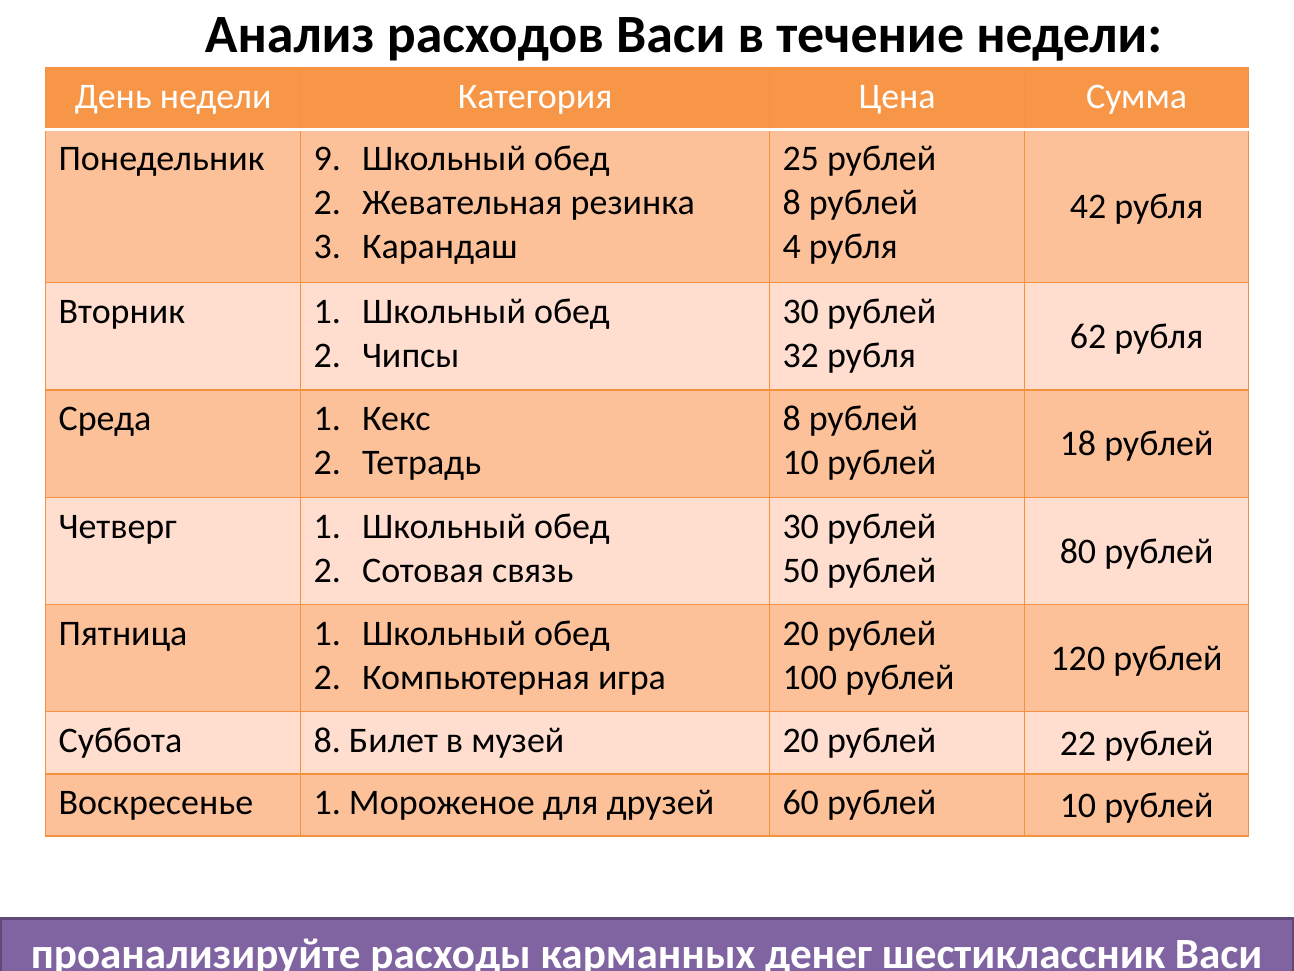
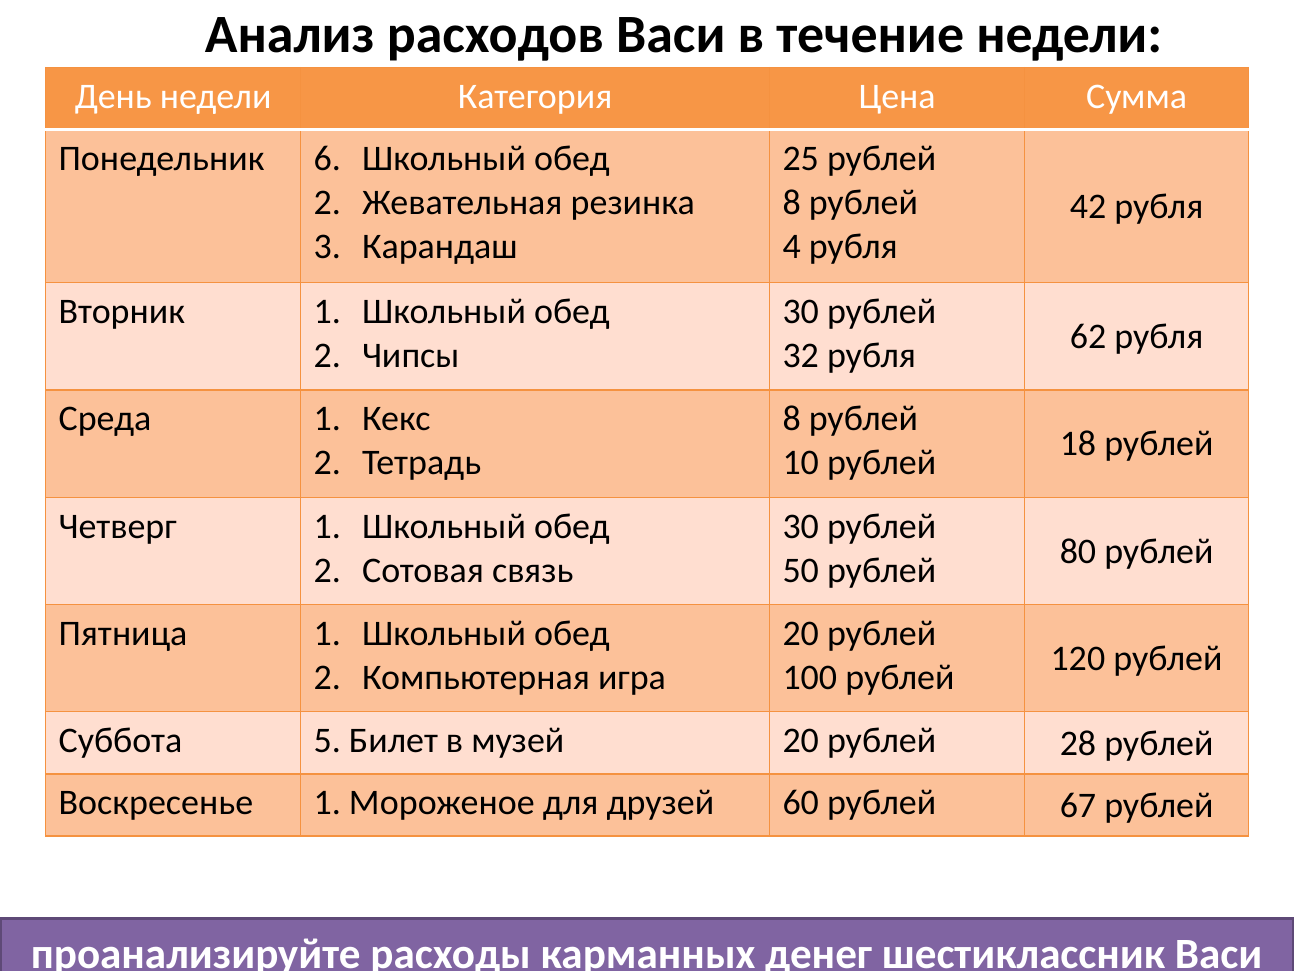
9: 9 -> 6
Суббота 8: 8 -> 5
22: 22 -> 28
60 рублей 10: 10 -> 67
